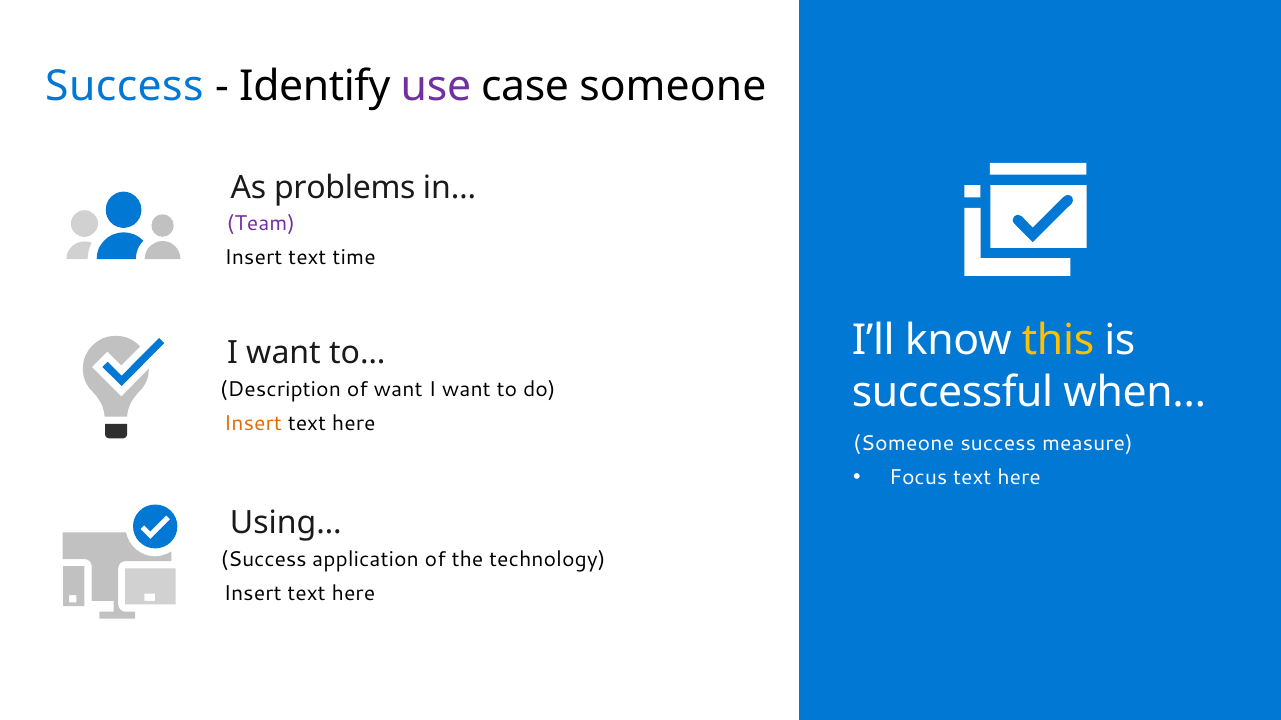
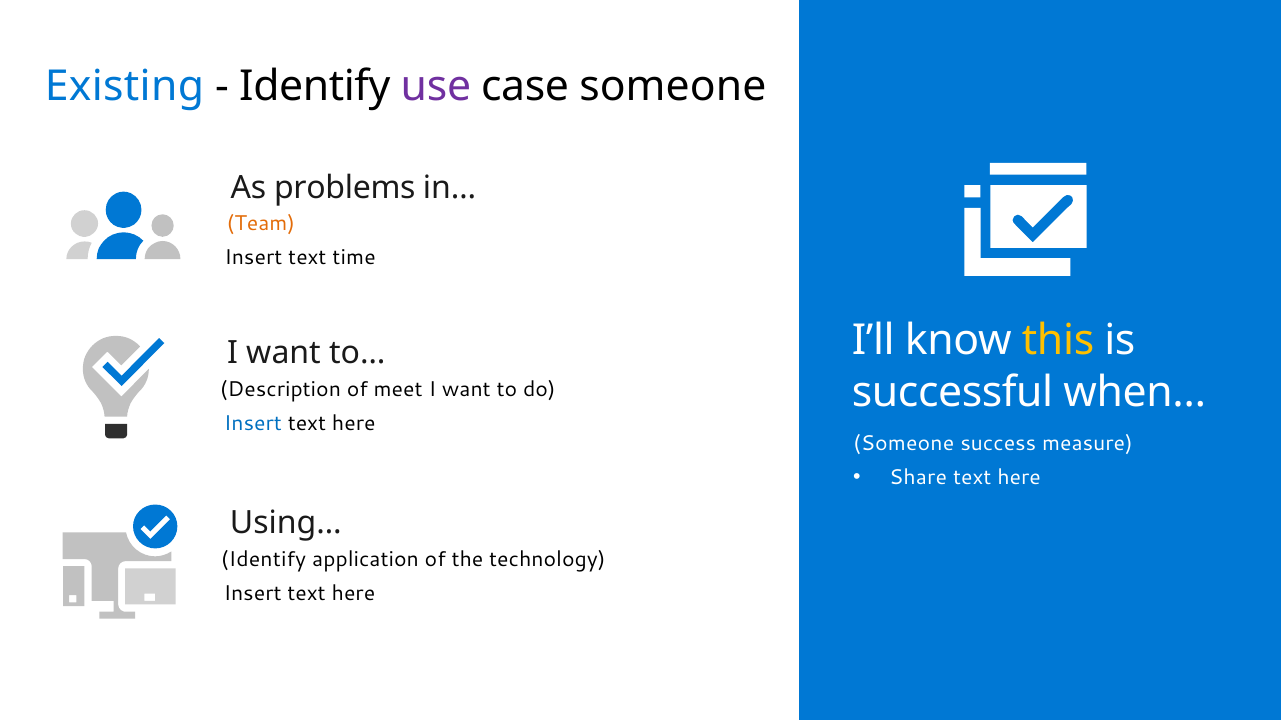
Success at (124, 86): Success -> Existing
Team colour: purple -> orange
of want: want -> meet
Insert at (253, 424) colour: orange -> blue
Focus: Focus -> Share
Success at (264, 560): Success -> Identify
